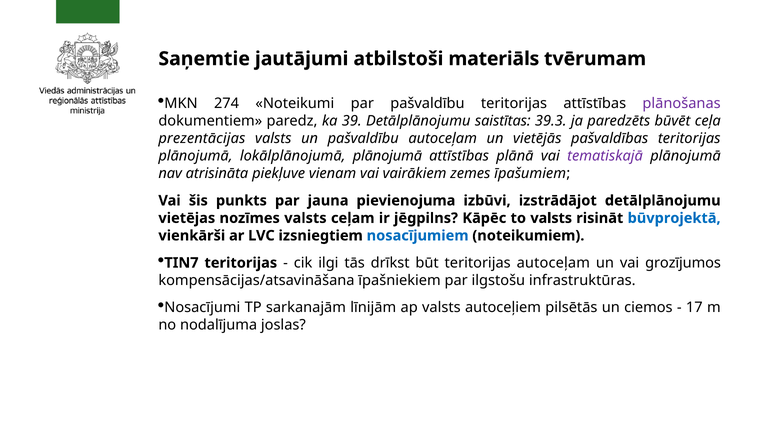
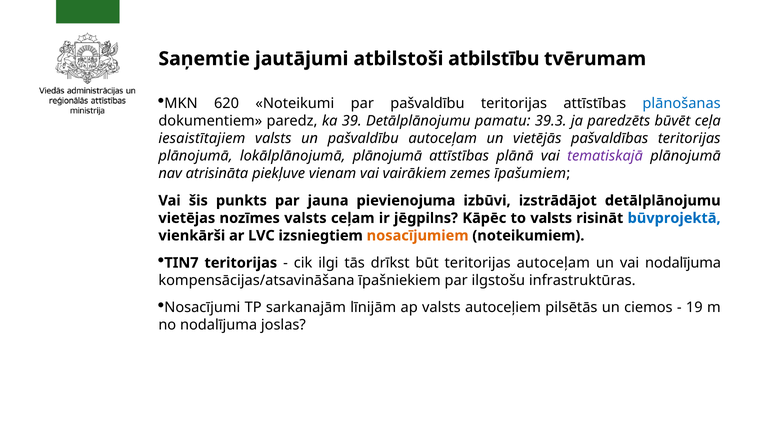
materiāls: materiāls -> atbilstību
274: 274 -> 620
plānošanas colour: purple -> blue
saistītas: saistītas -> pamatu
prezentācijas: prezentācijas -> iesaistītajiem
nosacījumiem colour: blue -> orange
vai grozījumos: grozījumos -> nodalījuma
17: 17 -> 19
